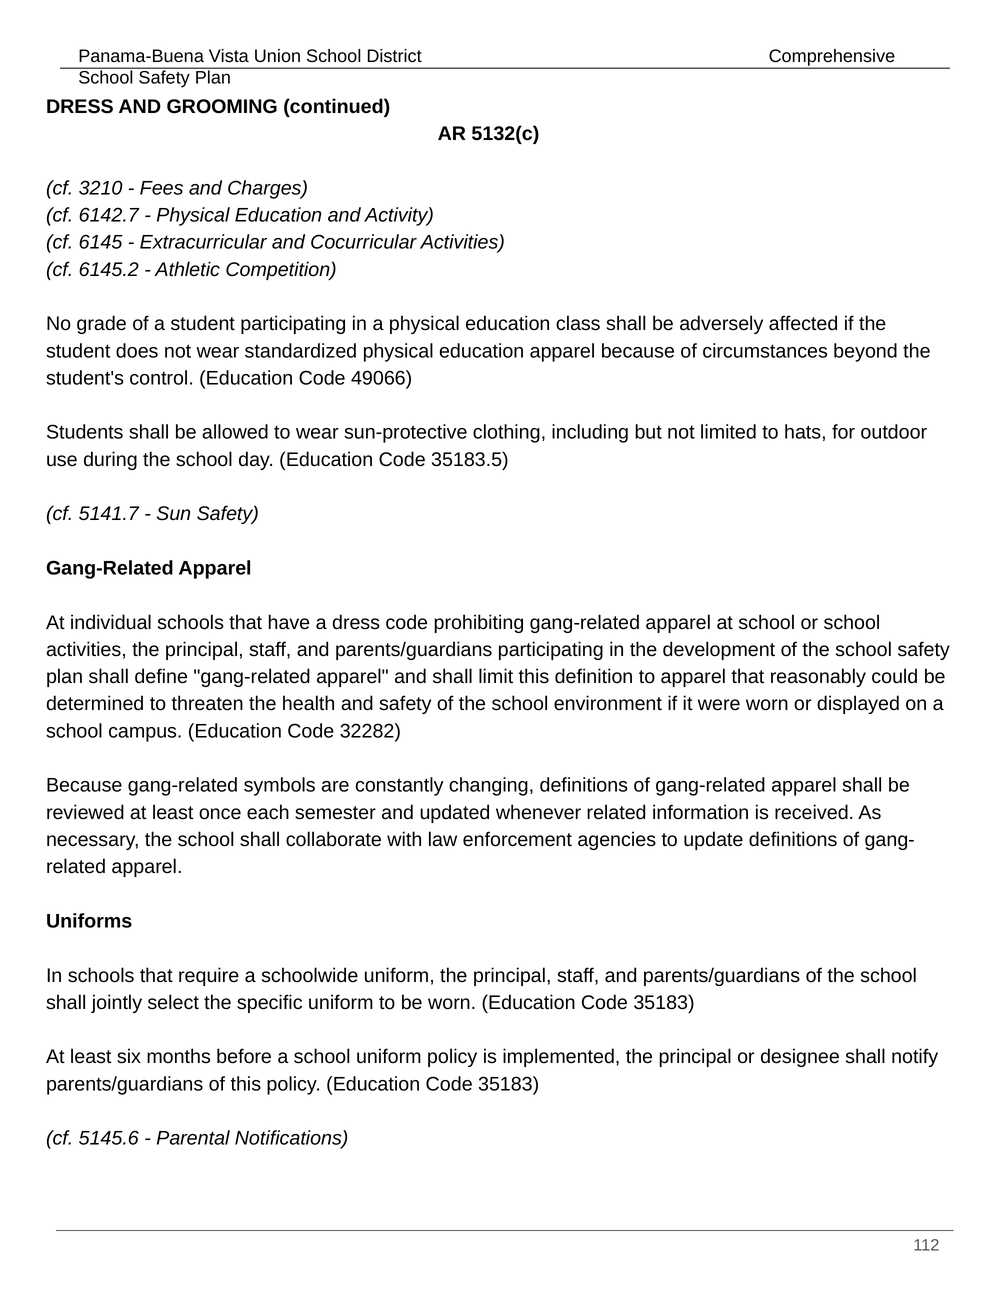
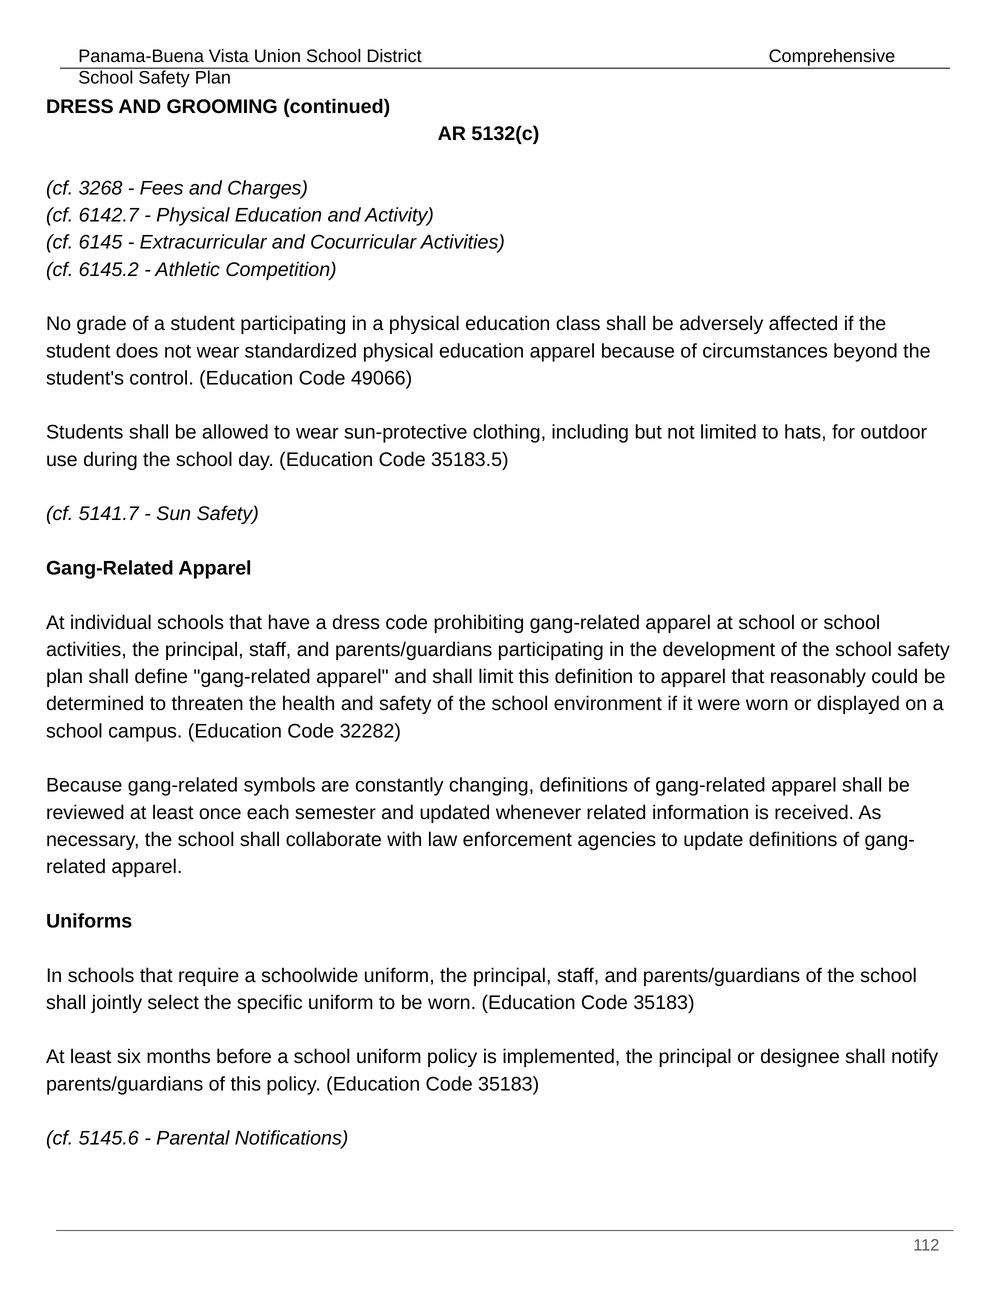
3210: 3210 -> 3268
